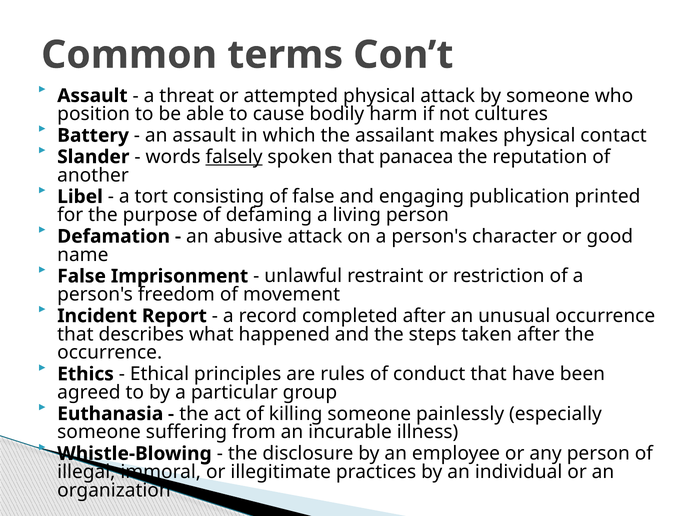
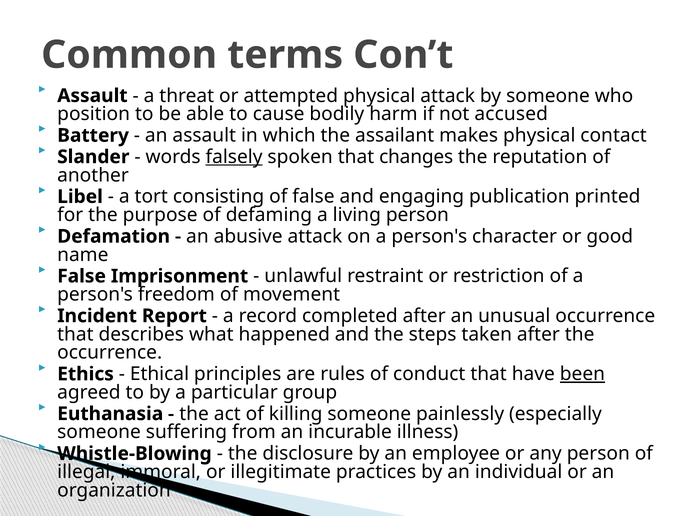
cultures: cultures -> accused
panacea: panacea -> changes
been underline: none -> present
